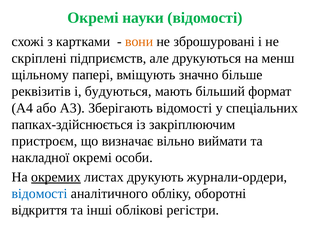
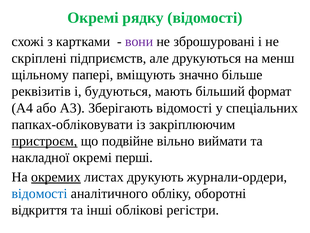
науки: науки -> рядку
вони colour: orange -> purple
папках-здійснюється: папках-здійснюється -> папках-обліковувати
пристроєм underline: none -> present
визначає: визначає -> подвійне
особи: особи -> перші
